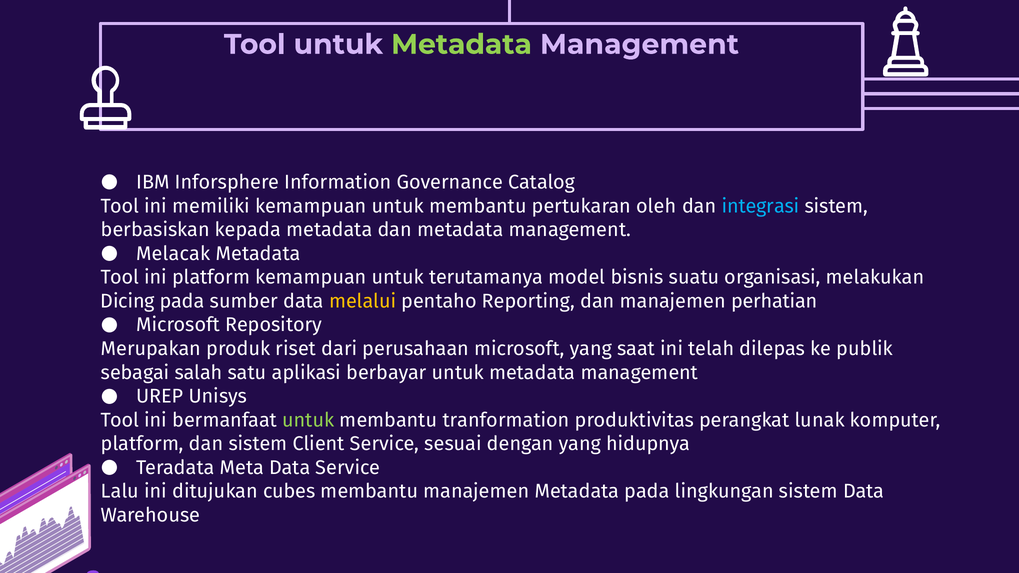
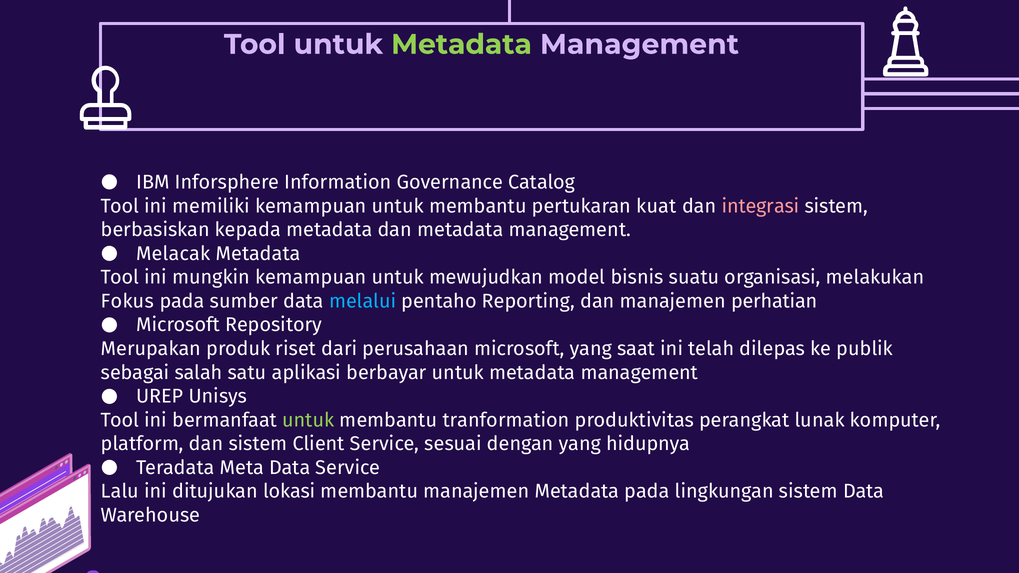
oleh: oleh -> kuat
integrasi colour: light blue -> pink
ini platform: platform -> mungkin
terutamanya: terutamanya -> mewujudkan
Dicing: Dicing -> Fokus
melalui colour: yellow -> light blue
cubes: cubes -> lokasi
